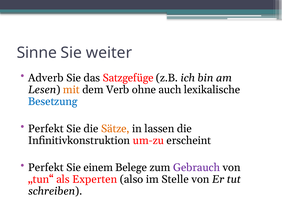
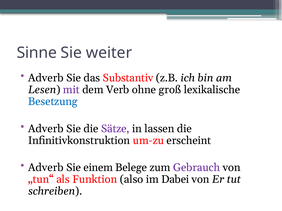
Satzgefüge: Satzgefüge -> Substantiv
mit colour: orange -> purple
auch: auch -> groß
Perfekt at (46, 129): Perfekt -> Adverb
Sätze colour: orange -> purple
Perfekt at (46, 168): Perfekt -> Adverb
Experten: Experten -> Funktion
Stelle: Stelle -> Dabei
